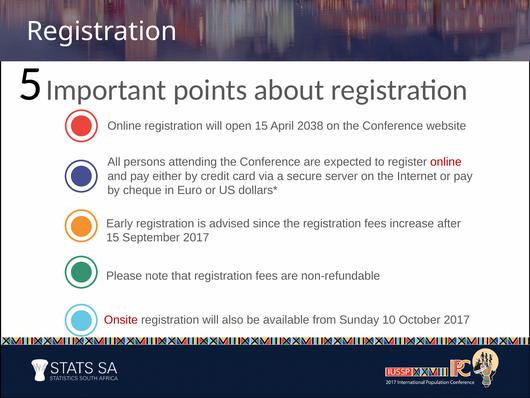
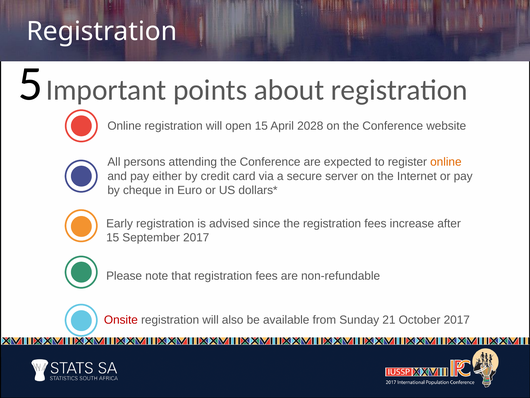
2038: 2038 -> 2028
online at (446, 162) colour: red -> orange
10: 10 -> 21
